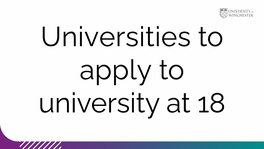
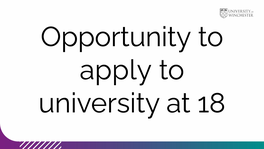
Universities: Universities -> Opportunity
